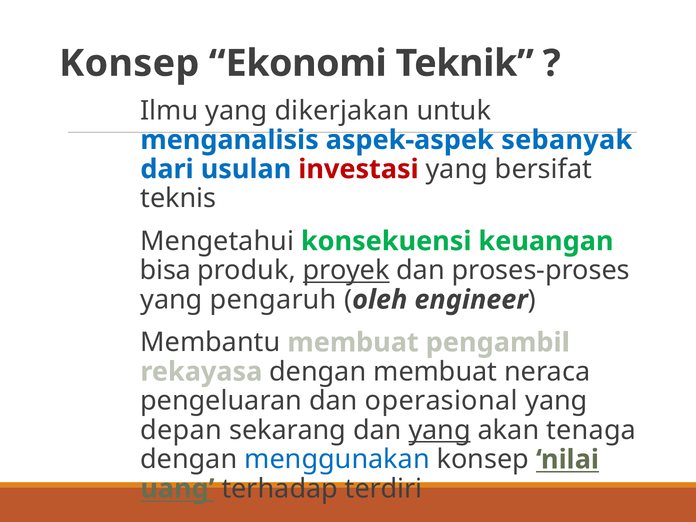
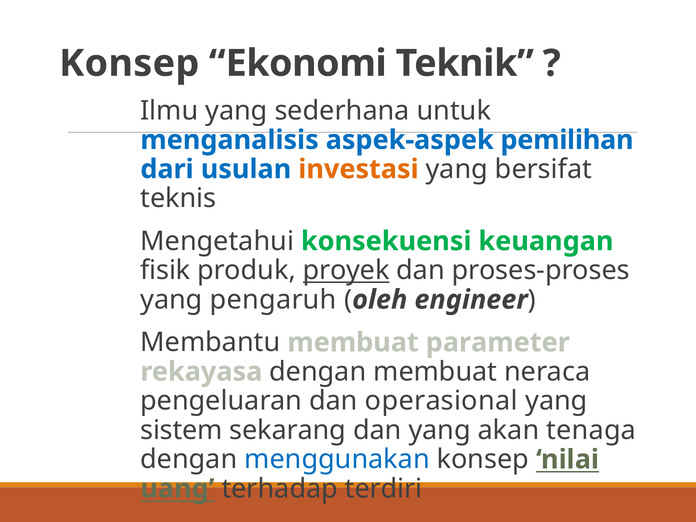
dikerjakan: dikerjakan -> sederhana
sebanyak: sebanyak -> pemilihan
investasi colour: red -> orange
bisa: bisa -> fisik
pengambil: pengambil -> parameter
depan: depan -> sistem
yang at (440, 430) underline: present -> none
